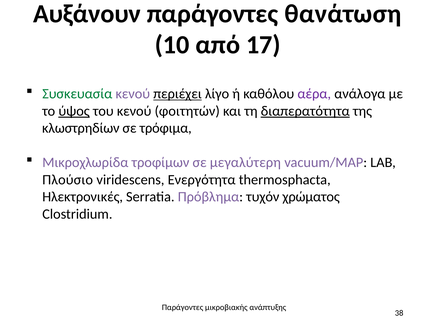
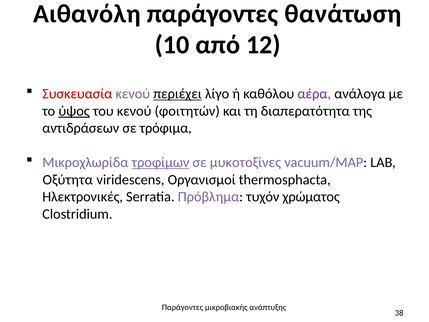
Αυξάνουν: Αυξάνουν -> Αιθανόλη
17: 17 -> 12
Συσκευασία colour: green -> red
διαπερατότητα underline: present -> none
κλωστρηδίων: κλωστρηδίων -> αντιδράσεων
τροφίμων underline: none -> present
μεγαλύτερη: μεγαλύτερη -> μυκοτοξίνες
Πλούσιο: Πλούσιο -> Οξύτητα
Ενεργότητα: Ενεργότητα -> Οργανισμοί
